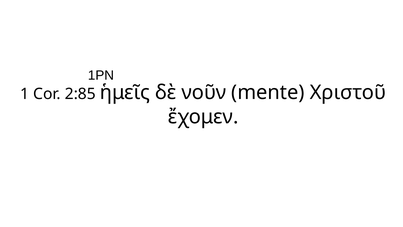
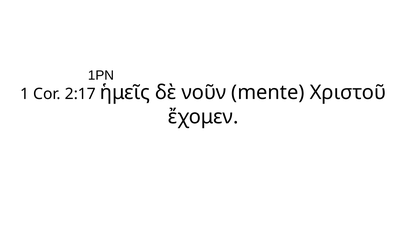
2:85: 2:85 -> 2:17
